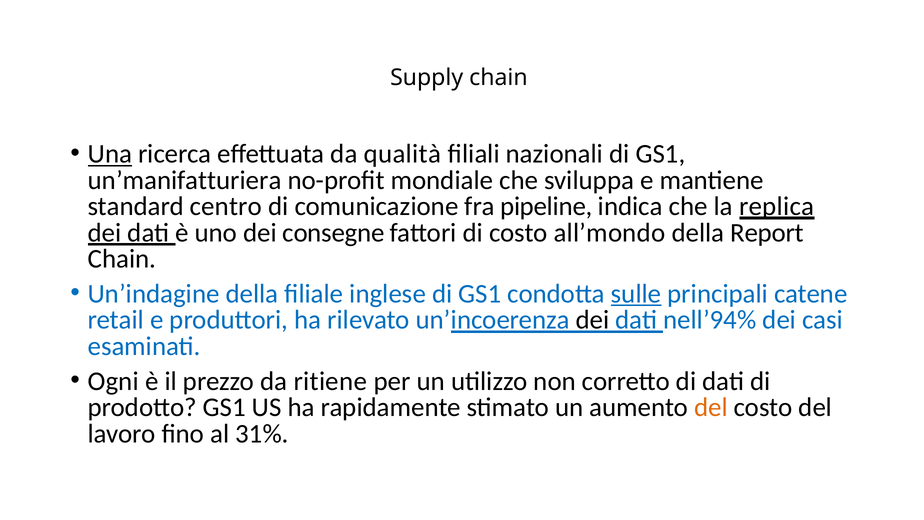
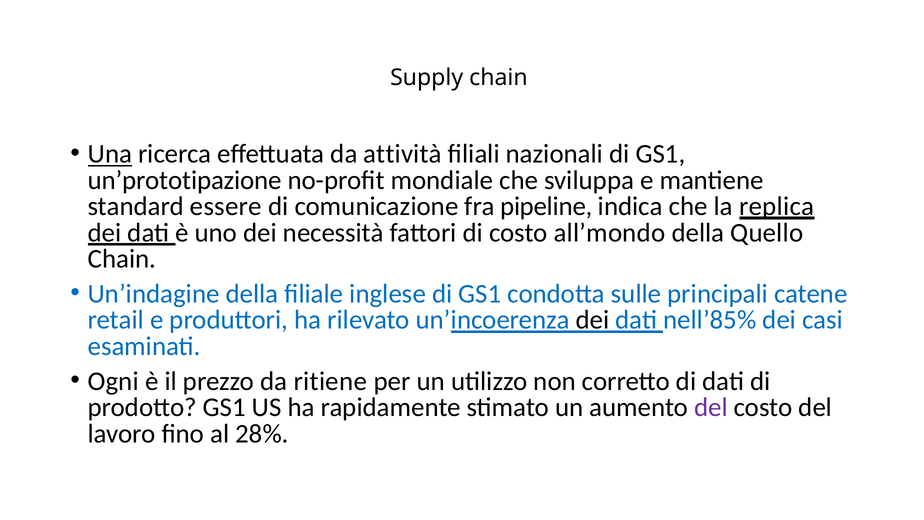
qualità: qualità -> attività
un’manifatturiera: un’manifatturiera -> un’prototipazione
centro: centro -> essere
consegne: consegne -> necessità
Report: Report -> Quello
sulle underline: present -> none
nell’94%: nell’94% -> nell’85%
del at (711, 407) colour: orange -> purple
31%: 31% -> 28%
